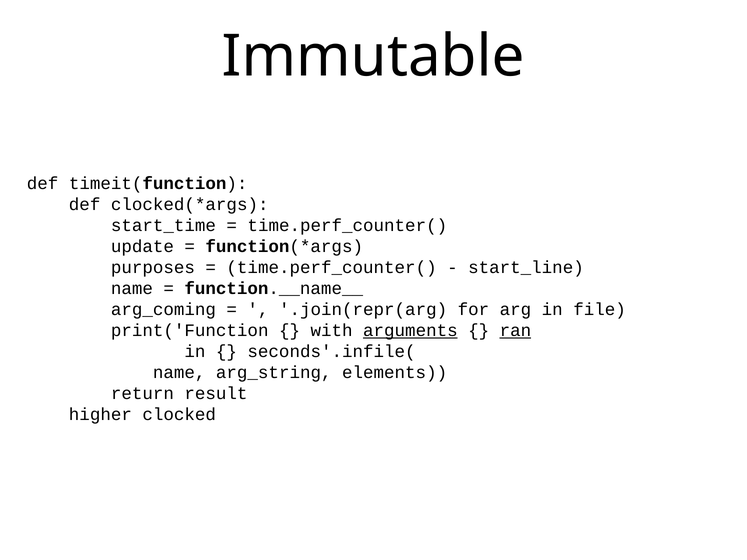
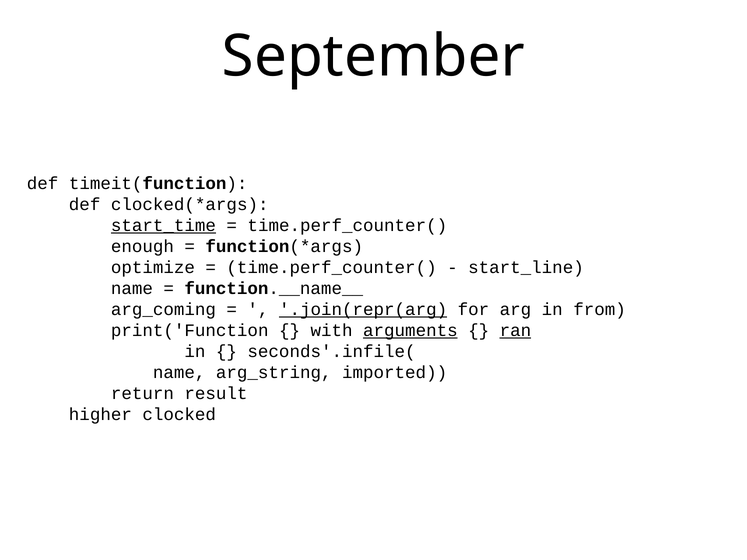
Immutable: Immutable -> September
start_time underline: none -> present
update: update -> enough
purposes: purposes -> optimize
.join(repr(arg underline: none -> present
file: file -> from
elements: elements -> imported
